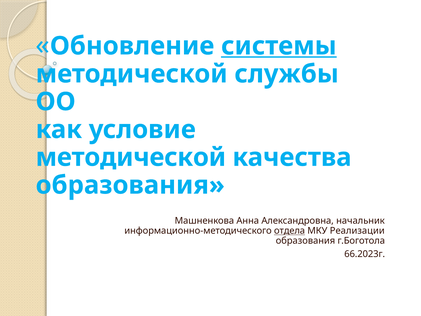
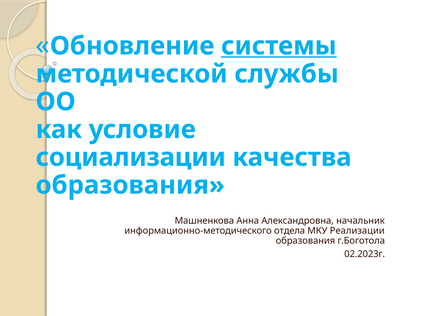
методической at (131, 157): методической -> социализации
отдела underline: present -> none
66.2023г: 66.2023г -> 02.2023г
